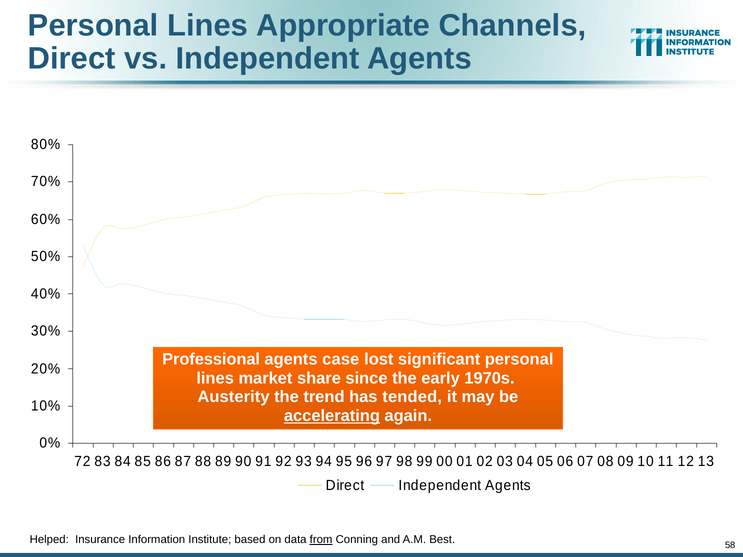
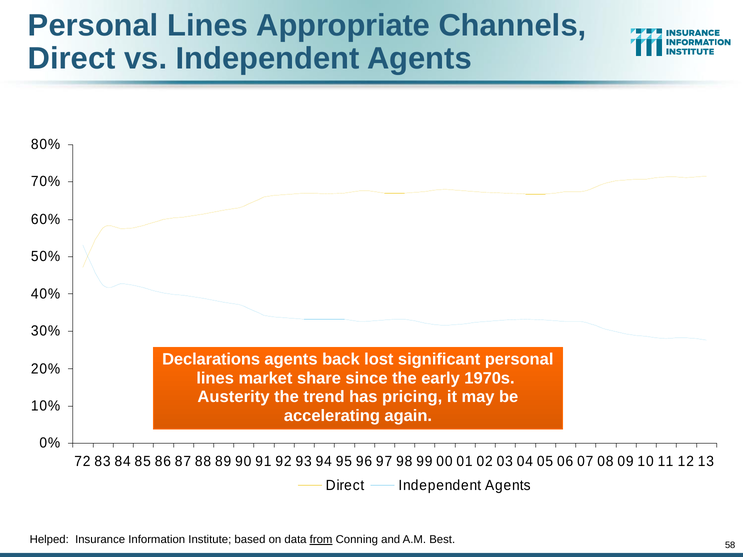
Professional: Professional -> Declarations
case: case -> back
tended: tended -> pricing
accelerating underline: present -> none
